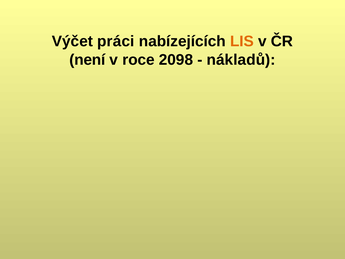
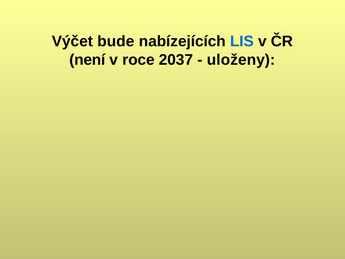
práci: práci -> bude
LIS colour: orange -> blue
2098: 2098 -> 2037
nákladů: nákladů -> uloženy
